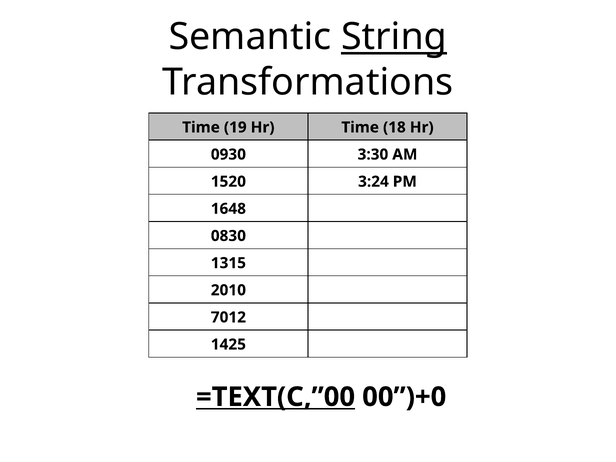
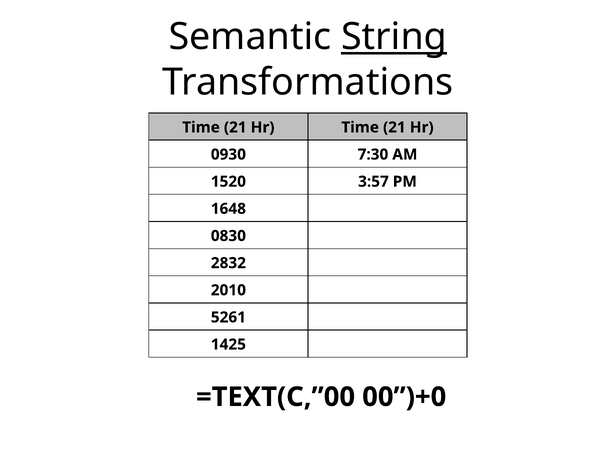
19 at (235, 127): 19 -> 21
Hr Time 18: 18 -> 21
3:30: 3:30 -> 7:30
3:24: 3:24 -> 3:57
1315: 1315 -> 2832
7012: 7012 -> 5261
=TEXT(C,”00 underline: present -> none
